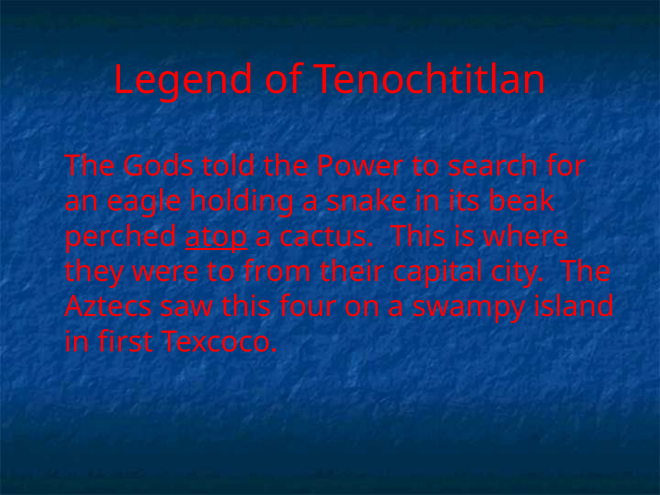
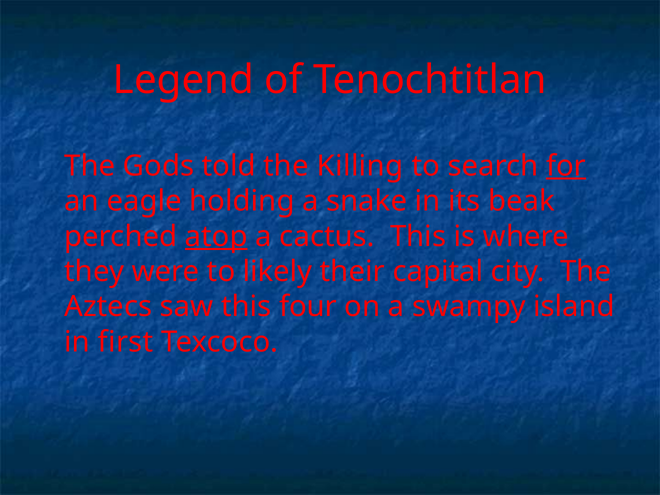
Power: Power -> Killing
for underline: none -> present
from: from -> likely
